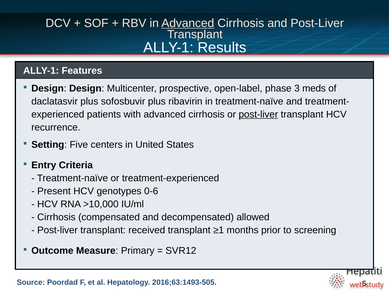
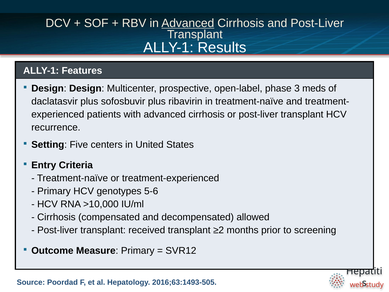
post-liver at (258, 114) underline: present -> none
Present at (54, 191): Present -> Primary
0-6: 0-6 -> 5-6
≥1: ≥1 -> ≥2
